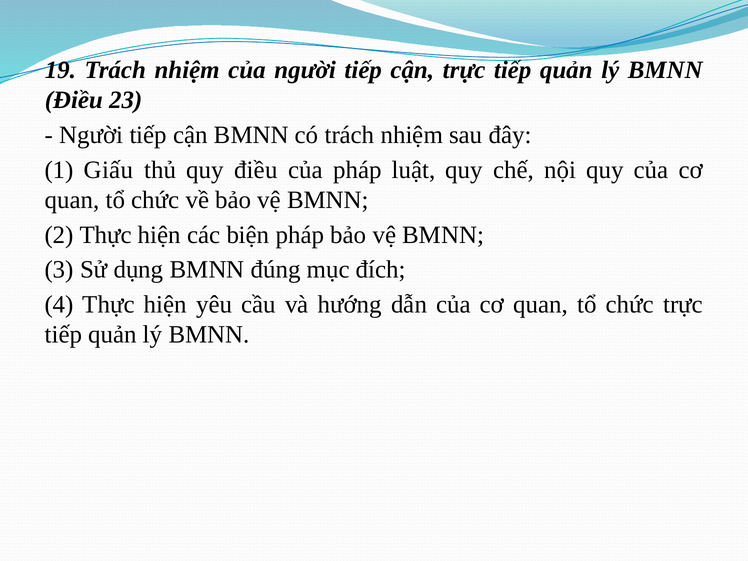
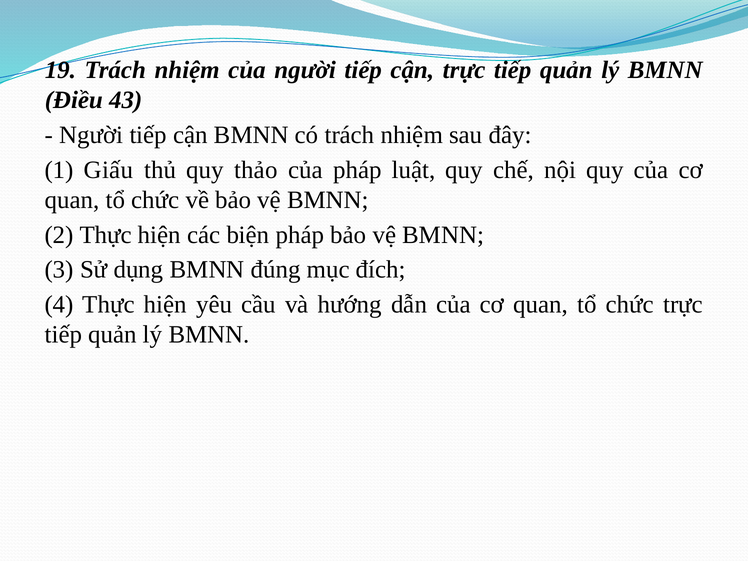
23: 23 -> 43
quy điều: điều -> thảo
